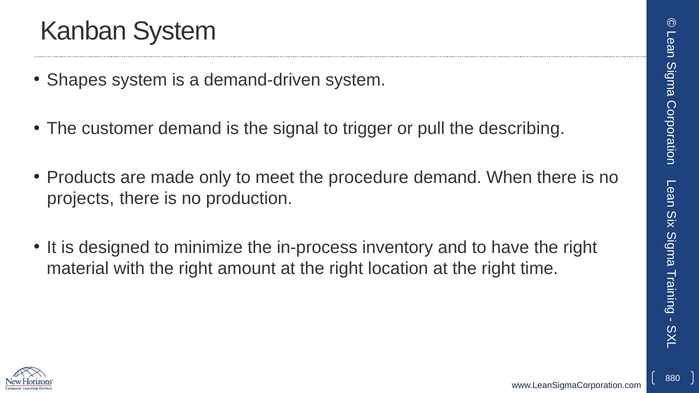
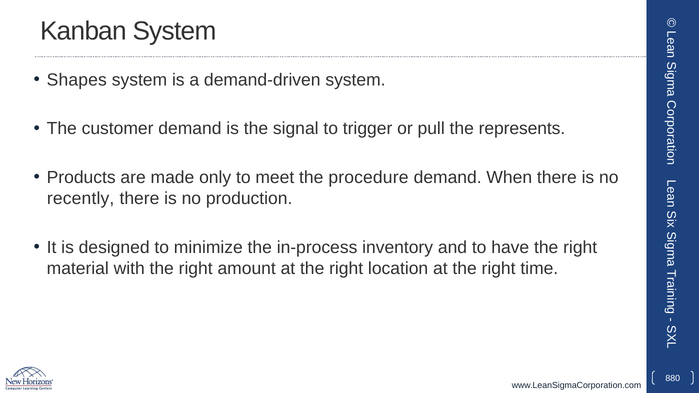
describing: describing -> represents
projects: projects -> recently
